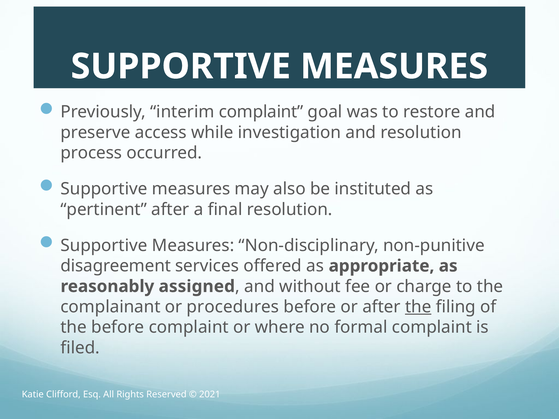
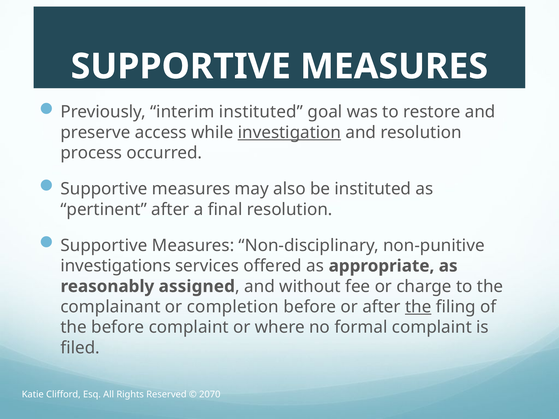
interim complaint: complaint -> instituted
investigation underline: none -> present
disagreement: disagreement -> investigations
procedures: procedures -> completion
2021: 2021 -> 2070
